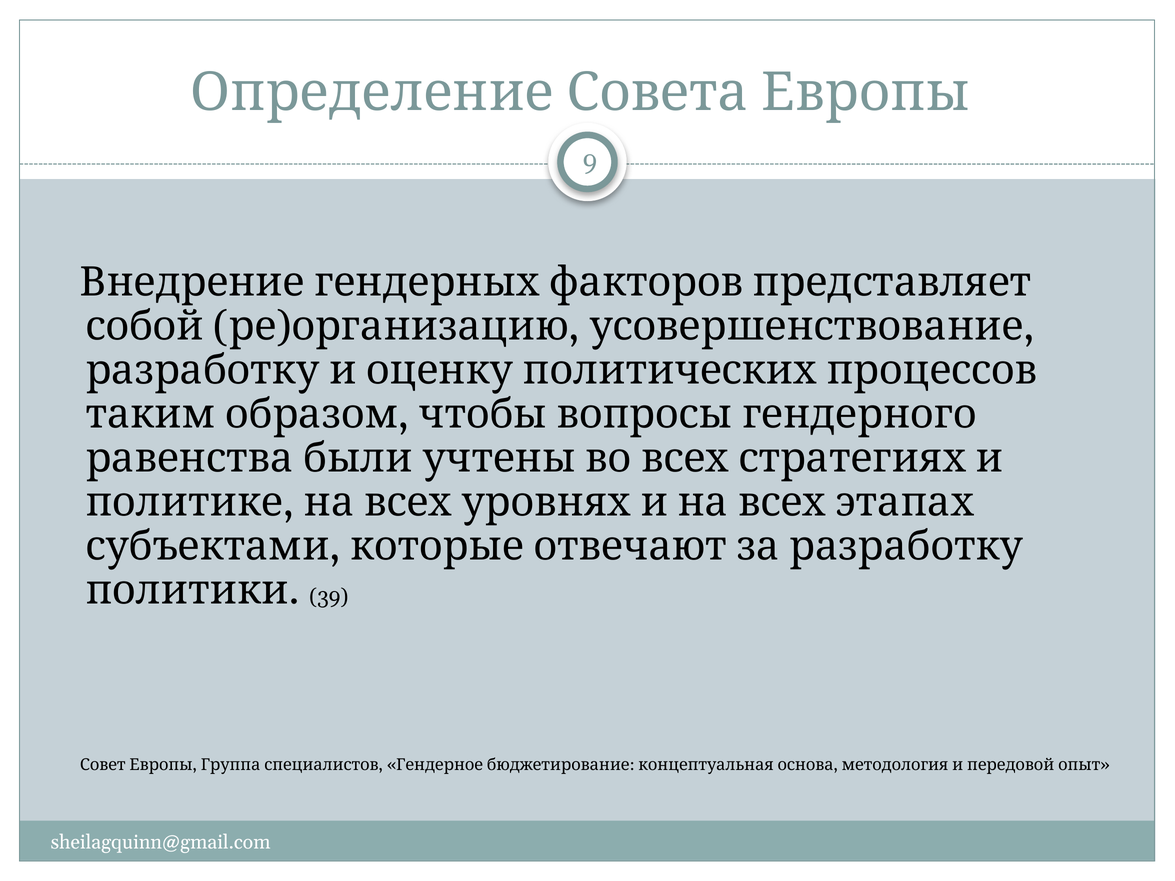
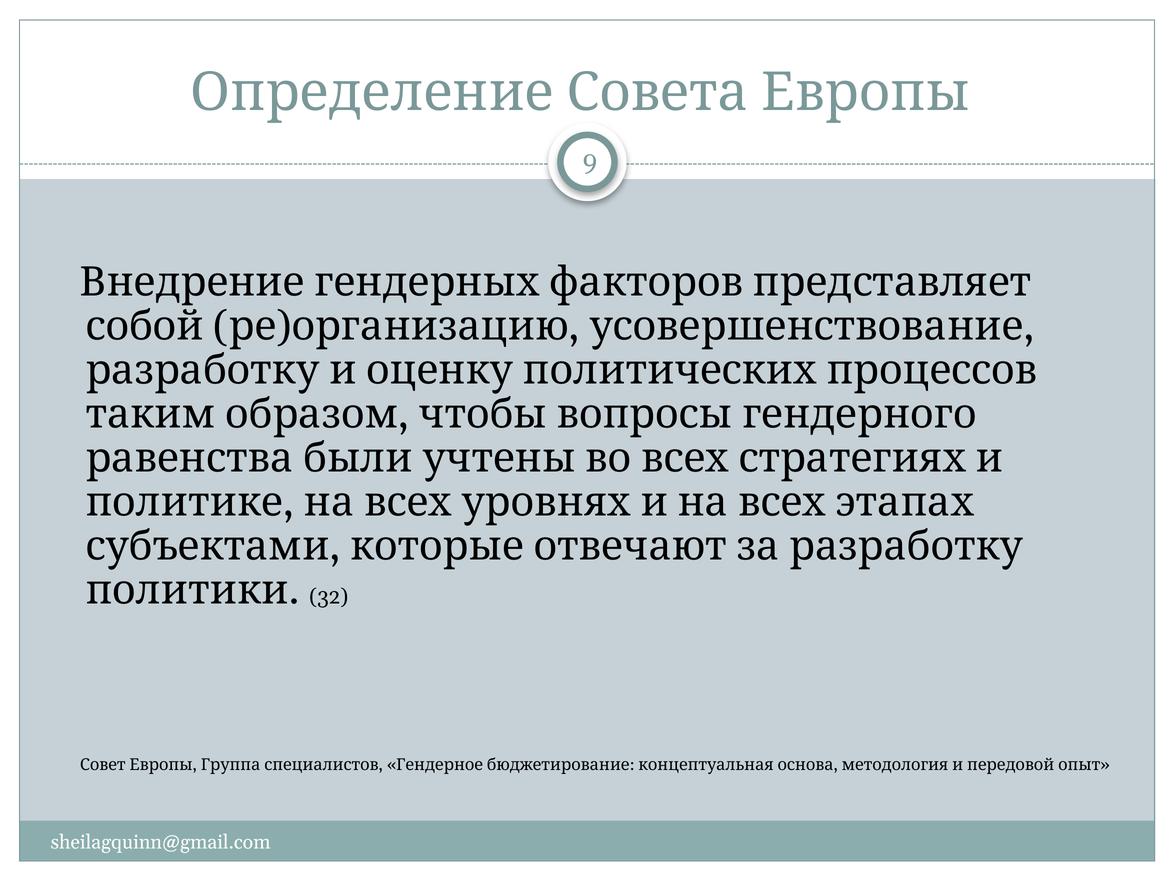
39: 39 -> 32
